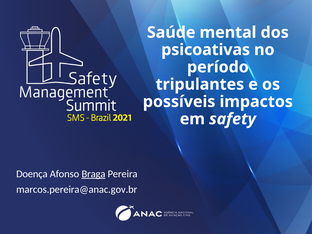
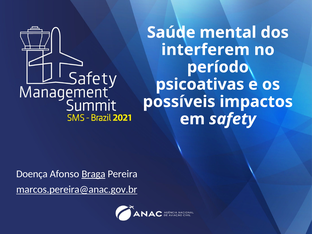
psicoativas: psicoativas -> interferem
tripulantes: tripulantes -> psicoativas
marcos.pereira@anac.gov.br underline: none -> present
